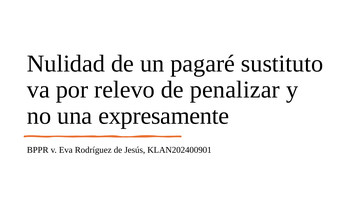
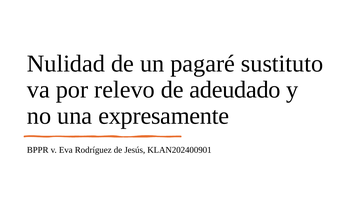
penalizar: penalizar -> adeudado
